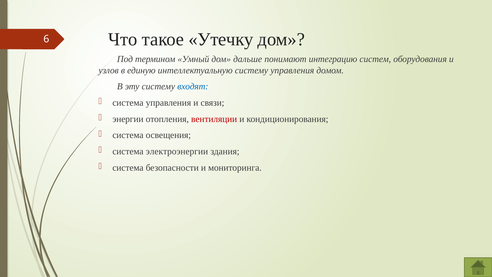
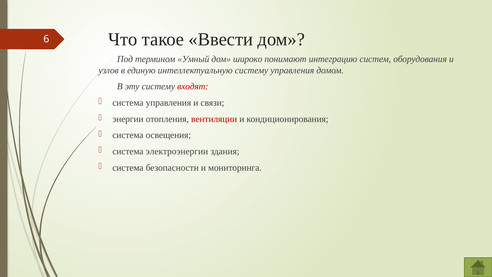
Утечку: Утечку -> Ввести
дальше: дальше -> широко
входят colour: blue -> red
